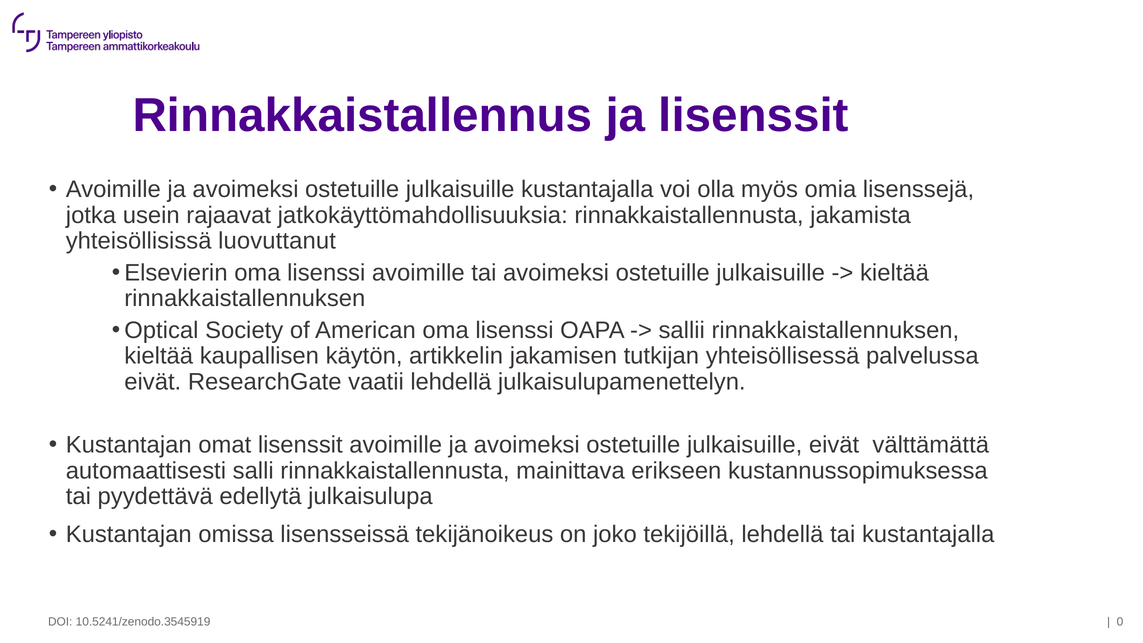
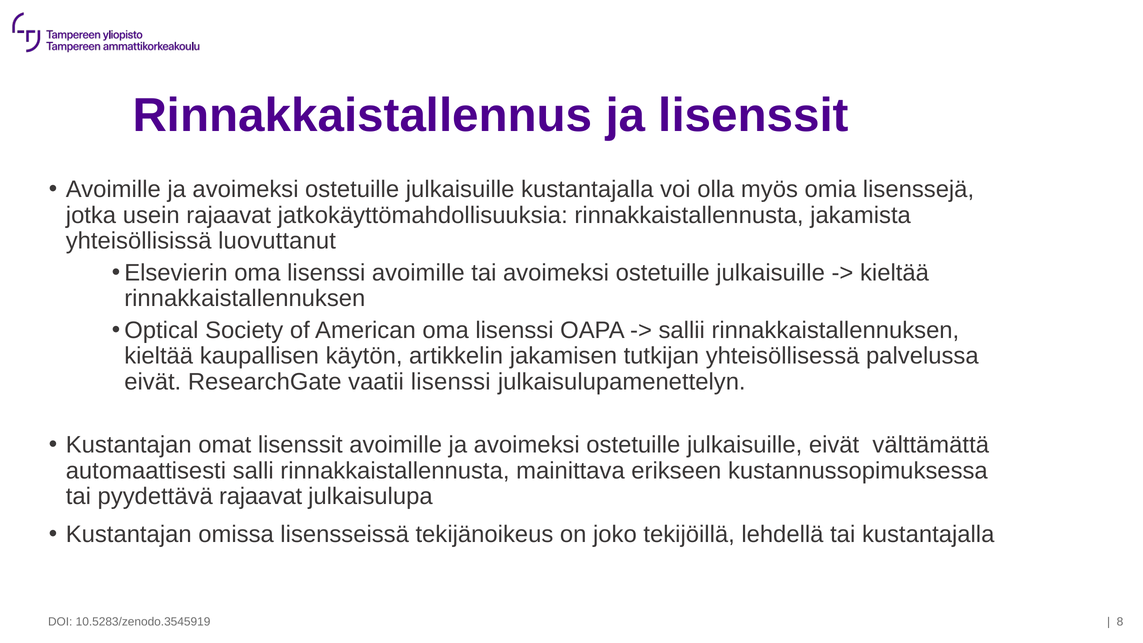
vaatii lehdellä: lehdellä -> lisenssi
pyydettävä edellytä: edellytä -> rajaavat
10.5241/zenodo.3545919: 10.5241/zenodo.3545919 -> 10.5283/zenodo.3545919
0: 0 -> 8
